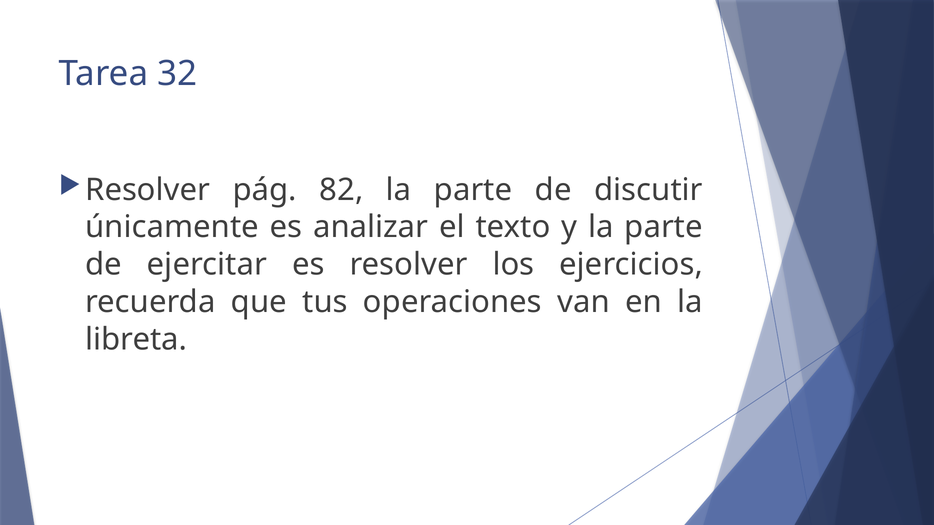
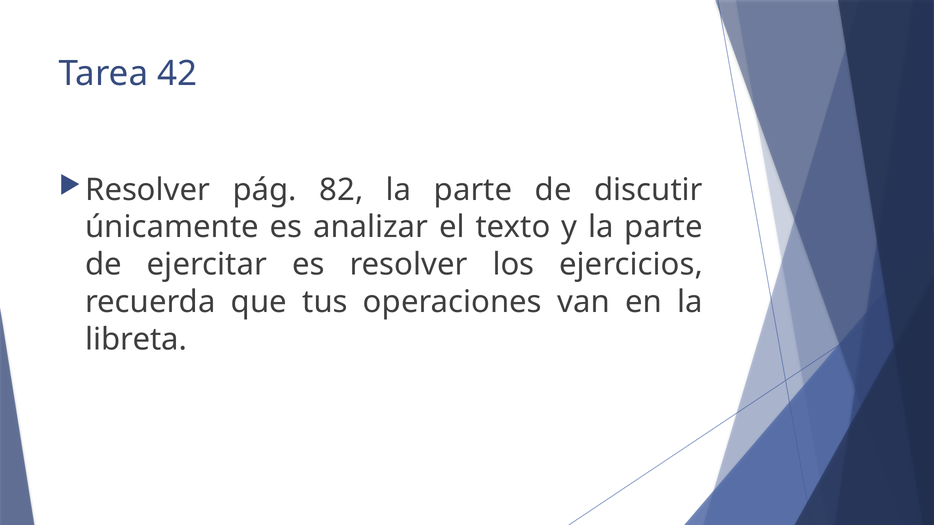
32: 32 -> 42
